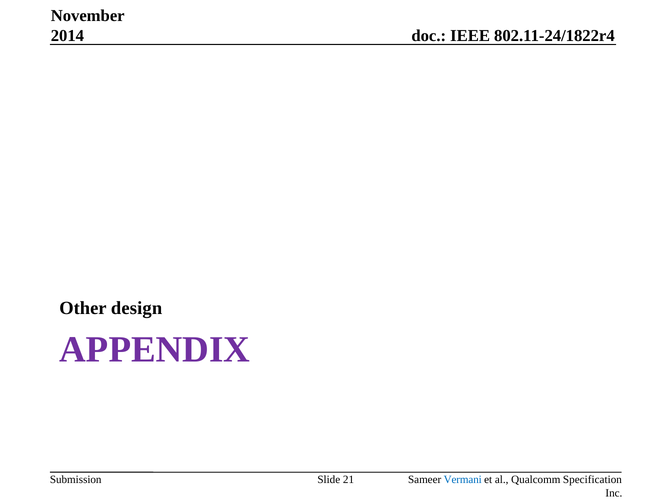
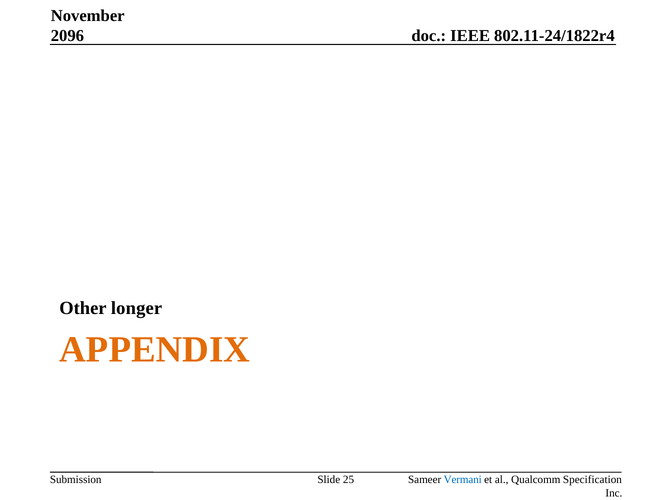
2014: 2014 -> 2096
design: design -> longer
APPENDIX colour: purple -> orange
21: 21 -> 25
